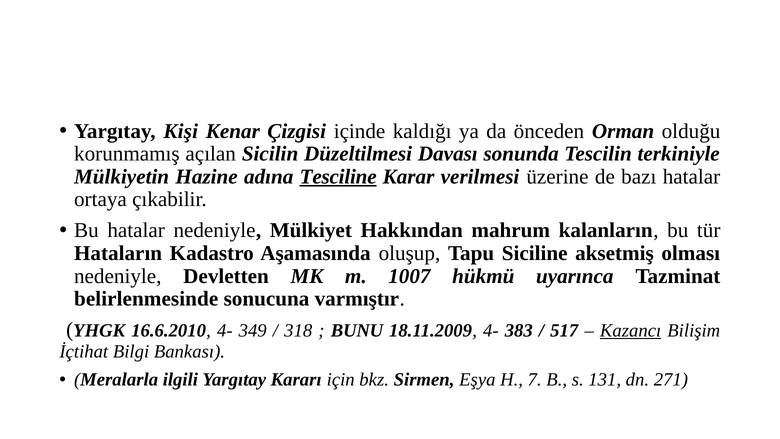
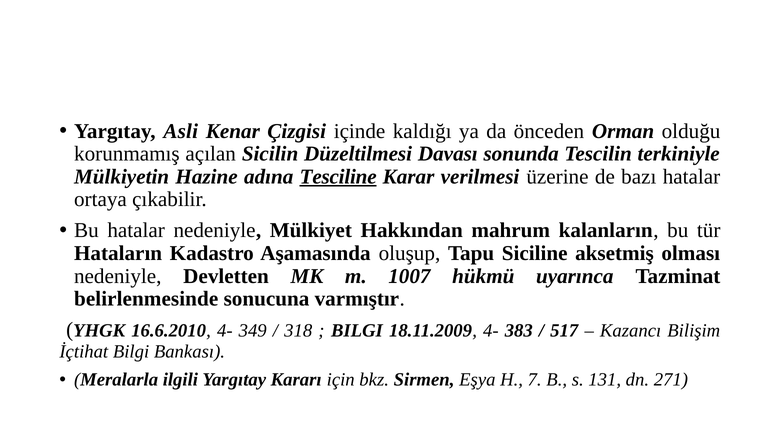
Kişi: Kişi -> Asli
BUNU at (357, 330): BUNU -> BILGI
Kazancı underline: present -> none
